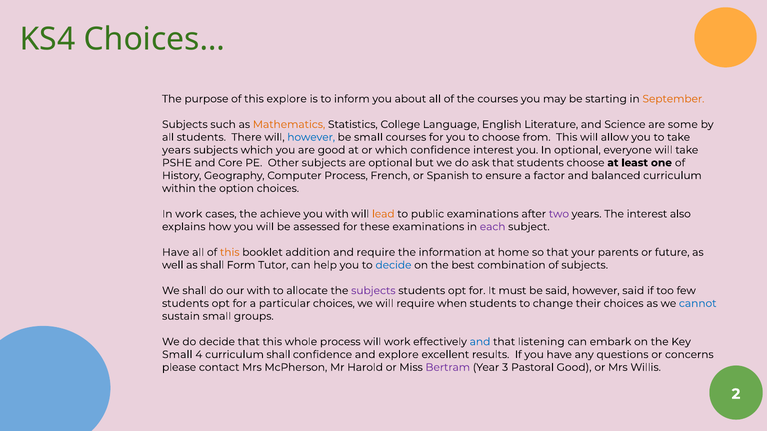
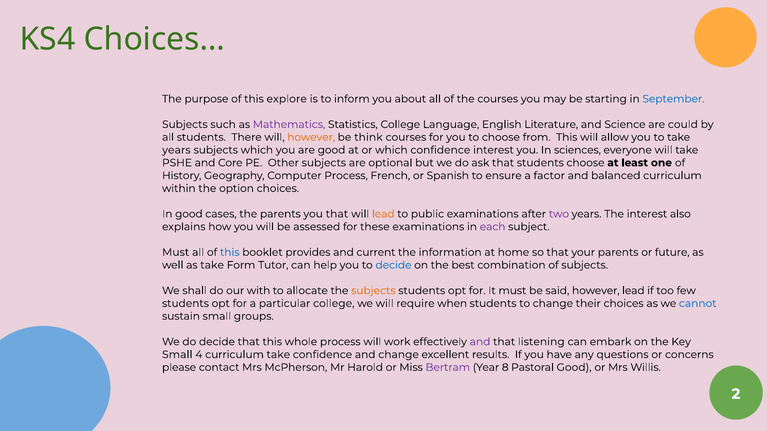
September colour: orange -> blue
Mathematics colour: orange -> purple
some: some -> could
however at (311, 137) colour: blue -> orange
be small: small -> think
In optional: optional -> sciences
In work: work -> good
the achieve: achieve -> parents
you with: with -> that
Have at (176, 253): Have -> Must
this at (230, 253) colour: orange -> blue
addition: addition -> provides
and require: require -> current
as shall: shall -> take
subjects at (373, 291) colour: purple -> orange
however said: said -> lead
particular choices: choices -> college
and at (480, 342) colour: blue -> purple
curriculum shall: shall -> take
and explore: explore -> change
3: 3 -> 8
